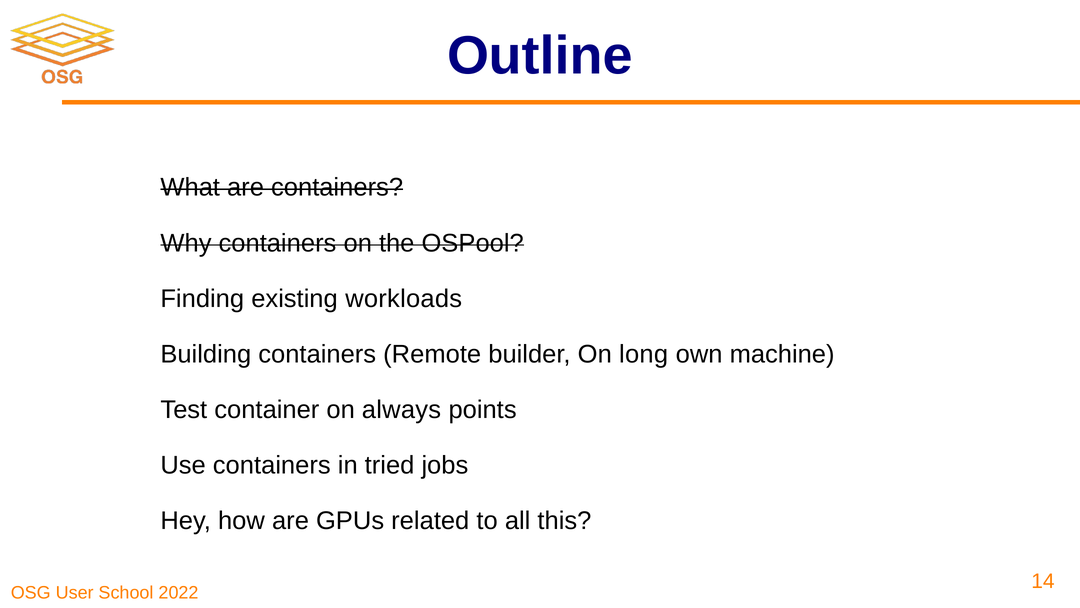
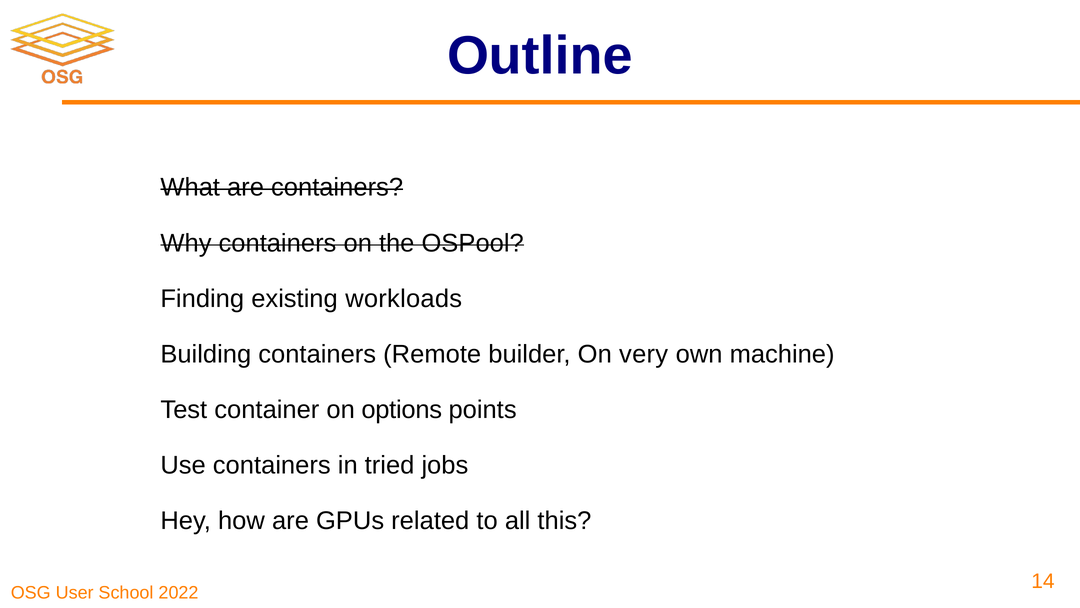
long: long -> very
always: always -> options
